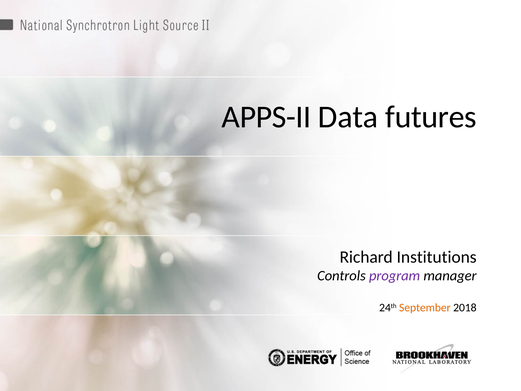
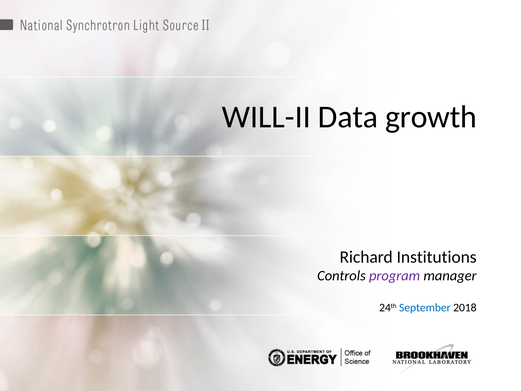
APPS-II: APPS-II -> WILL-II
futures: futures -> growth
September colour: orange -> blue
